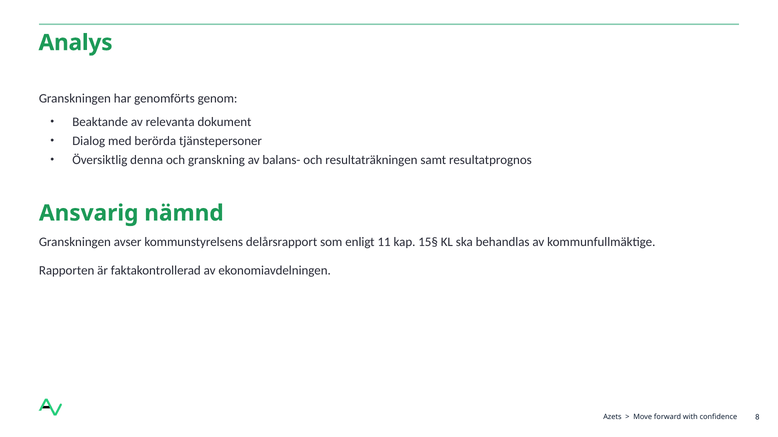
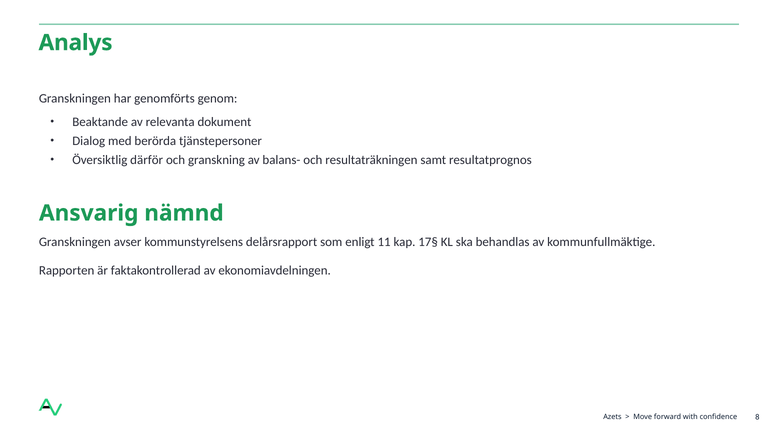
denna: denna -> därför
15§: 15§ -> 17§
